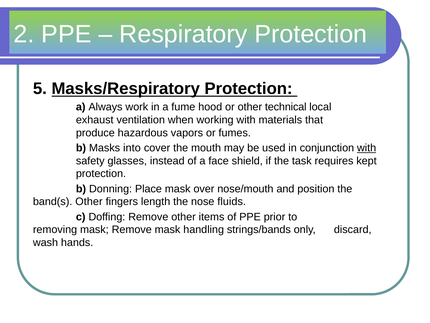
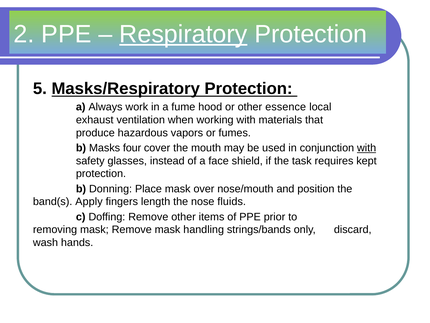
Respiratory underline: none -> present
technical: technical -> essence
into: into -> four
band(s Other: Other -> Apply
